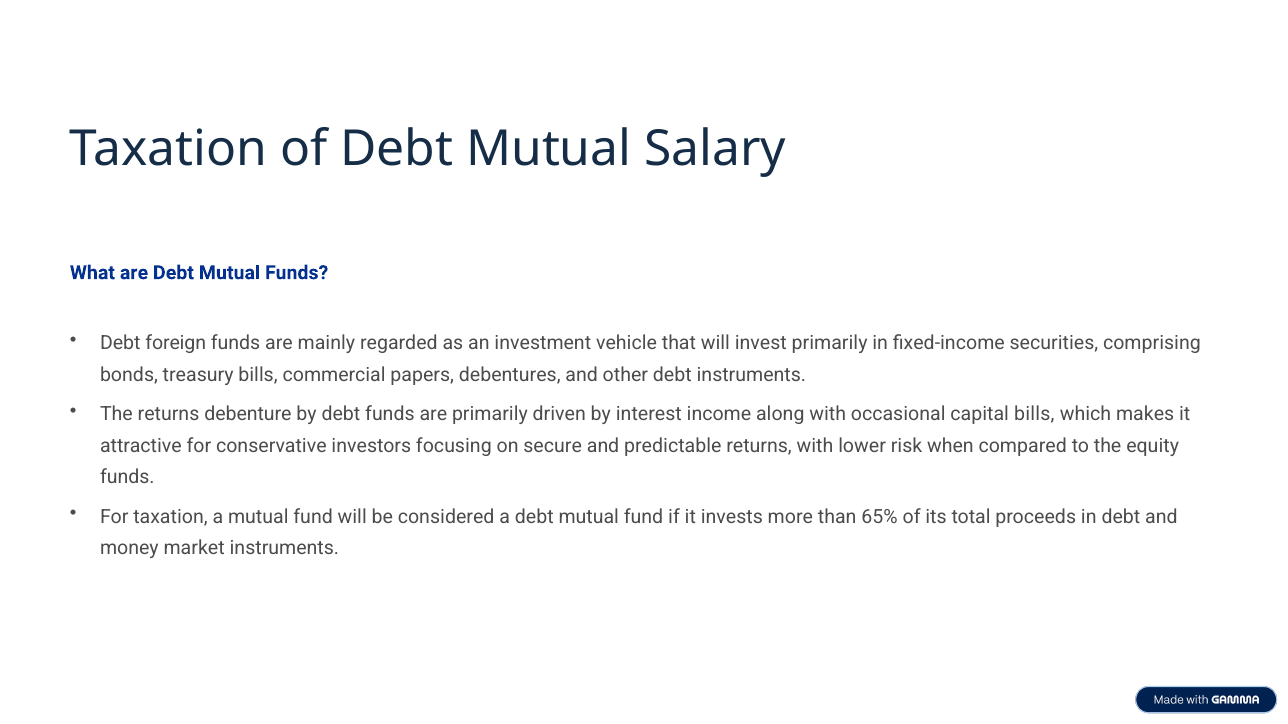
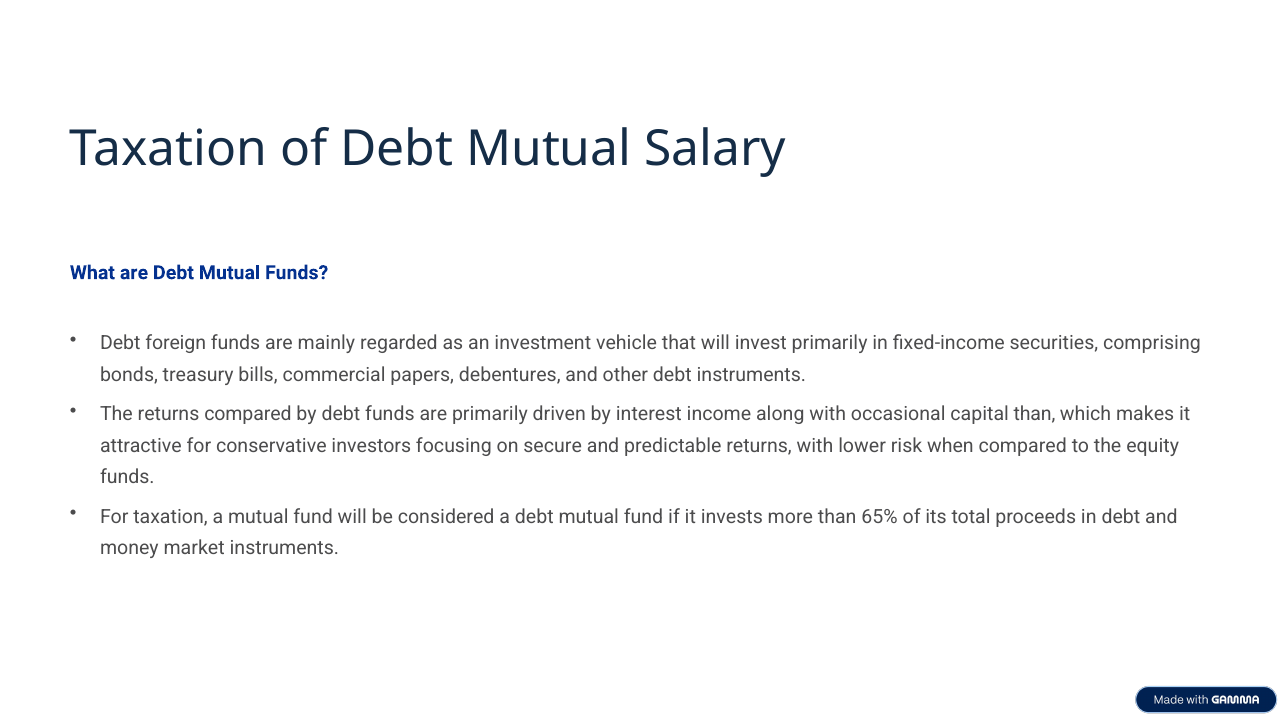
returns debenture: debenture -> compared
capital bills: bills -> than
